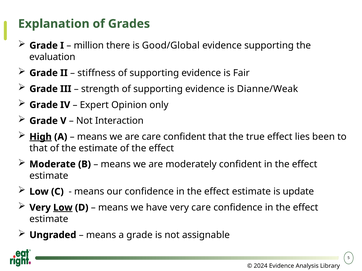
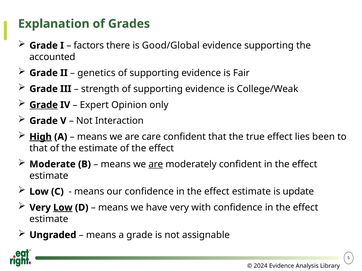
million: million -> factors
evaluation: evaluation -> accounted
stiffness: stiffness -> genetics
Dianne/Weak: Dianne/Weak -> College/Weak
Grade at (44, 105) underline: none -> present
are at (156, 164) underline: none -> present
very care: care -> with
